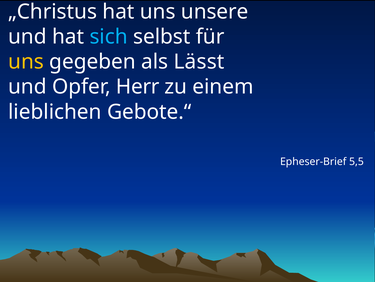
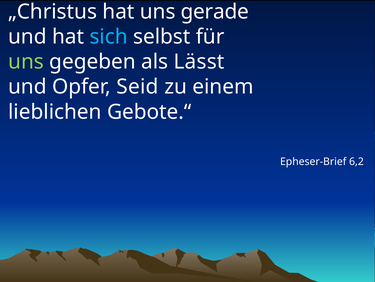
unsere: unsere -> gerade
uns at (26, 62) colour: yellow -> light green
Herr: Herr -> Seid
5,5: 5,5 -> 6,2
